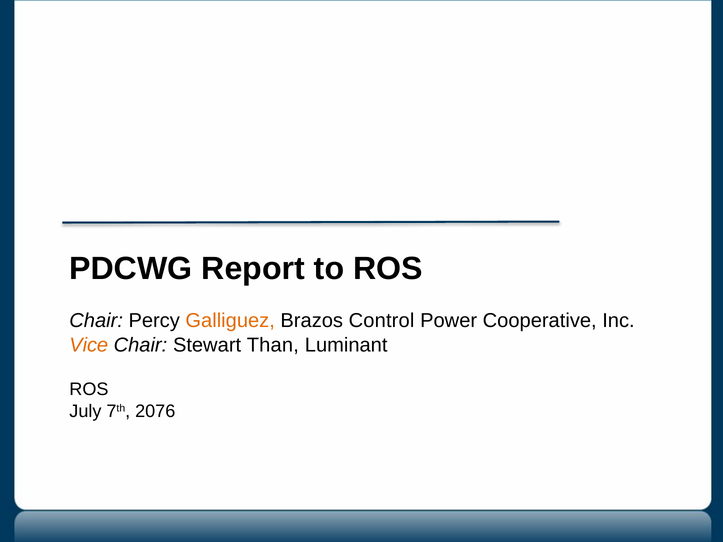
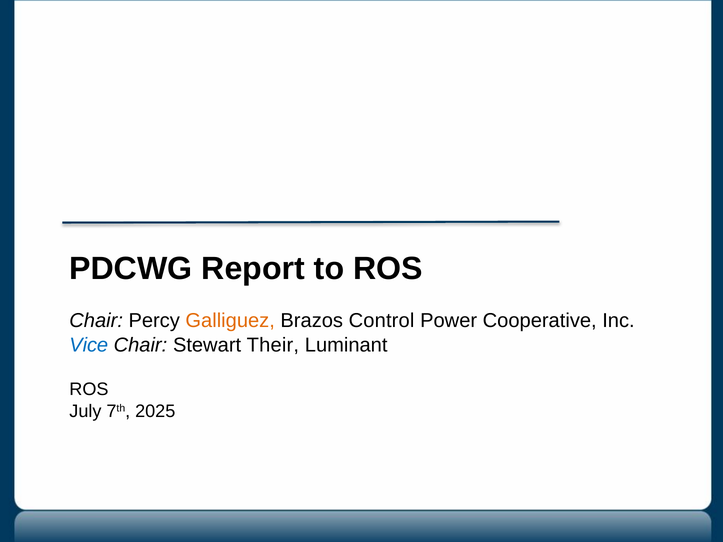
Vice colour: orange -> blue
Than: Than -> Their
2076: 2076 -> 2025
